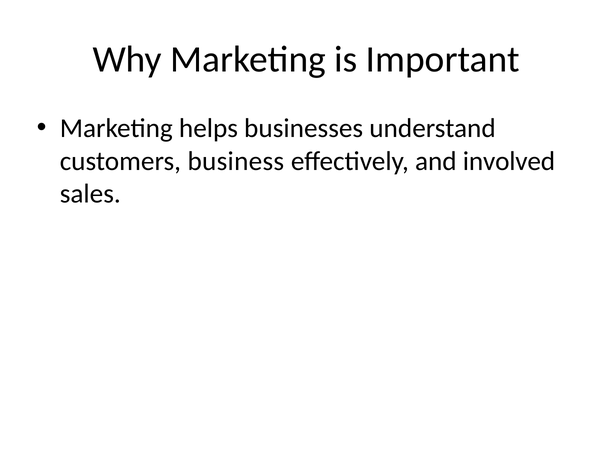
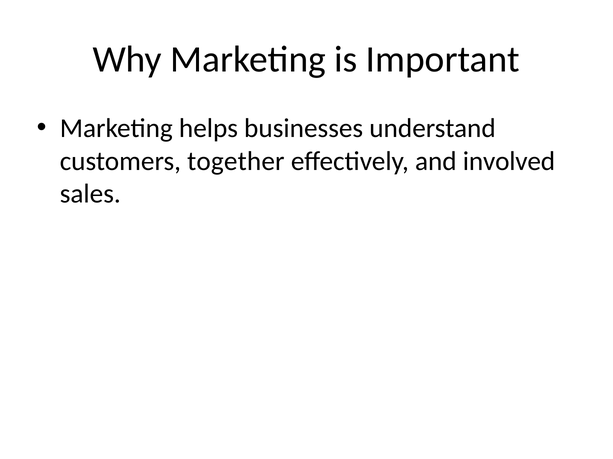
business: business -> together
